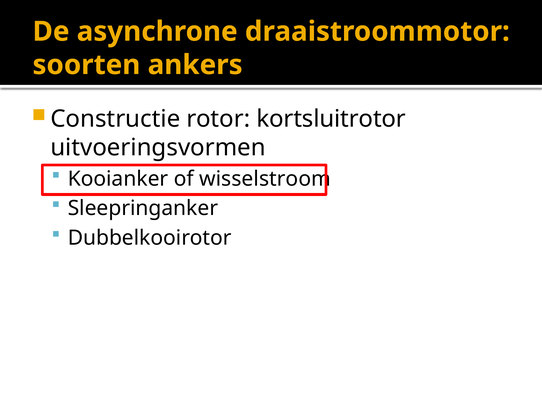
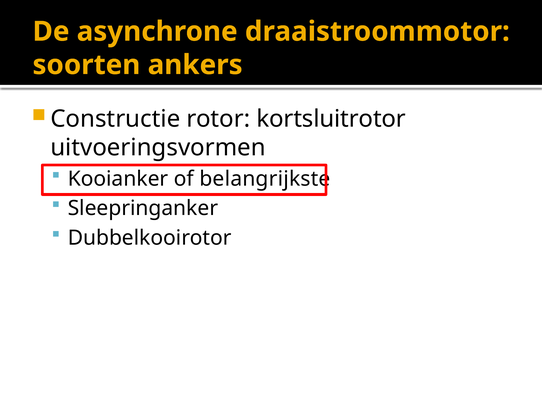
wisselstroom: wisselstroom -> belangrijkste
